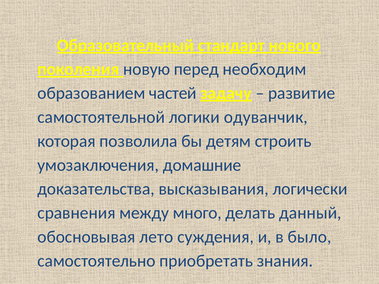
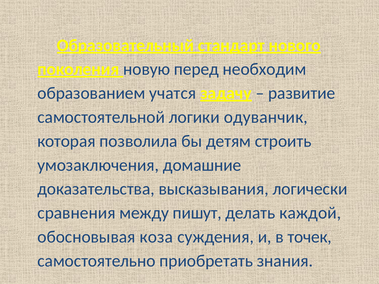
частей: частей -> учатся
много: много -> пишут
данный: данный -> каждой
лето: лето -> коза
было: было -> точек
